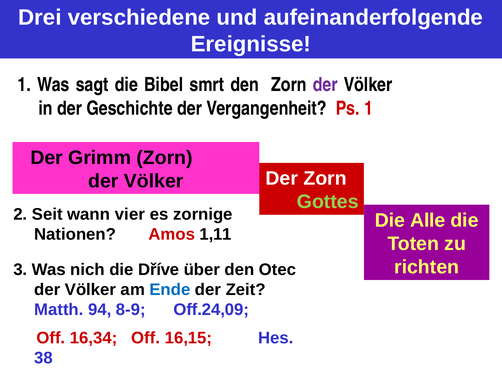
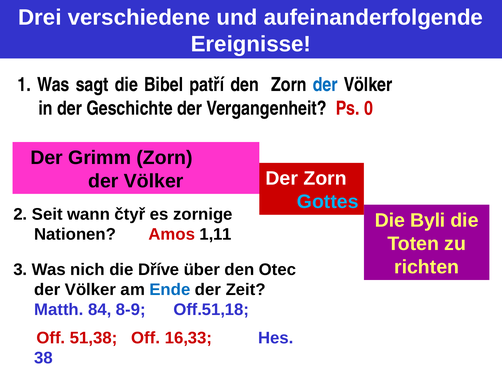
smrt: smrt -> patří
der at (325, 85) colour: purple -> blue
Ps 1: 1 -> 0
Gottes colour: light green -> light blue
vier: vier -> čtyř
Alle: Alle -> Byli
94: 94 -> 84
Off.24,09: Off.24,09 -> Off.51,18
16,34: 16,34 -> 51,38
16,15: 16,15 -> 16,33
